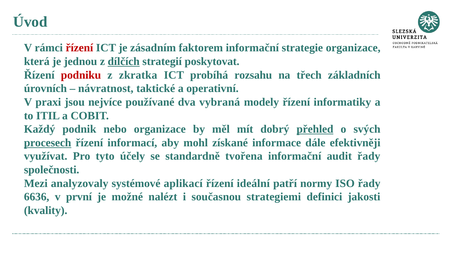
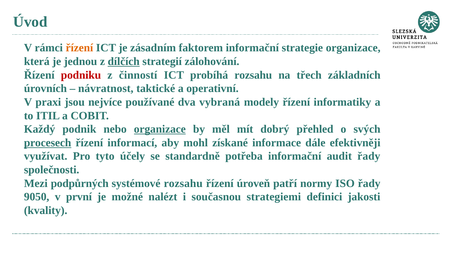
řízení at (79, 48) colour: red -> orange
poskytovat: poskytovat -> zálohování
zkratka: zkratka -> činností
organizace at (160, 129) underline: none -> present
přehled underline: present -> none
tvořena: tvořena -> potřeba
analyzovaly: analyzovaly -> podpůrných
systémové aplikací: aplikací -> rozsahu
ideální: ideální -> úroveň
6636: 6636 -> 9050
